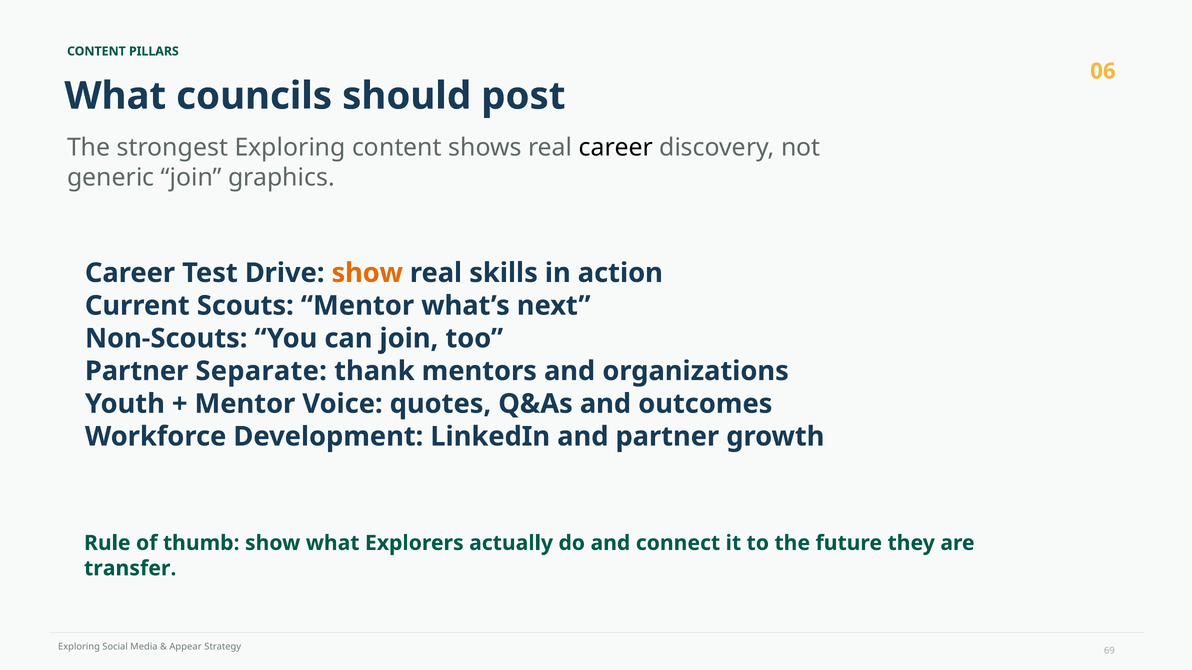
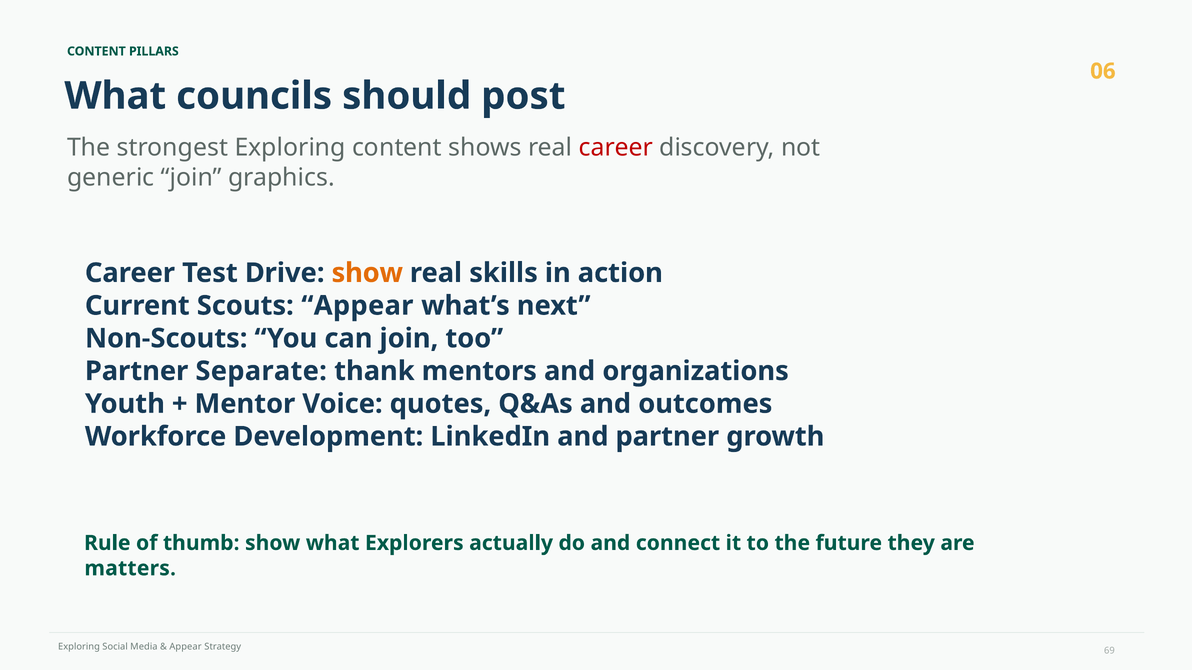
career at (616, 148) colour: black -> red
Scouts Mentor: Mentor -> Appear
transfer: transfer -> matters
